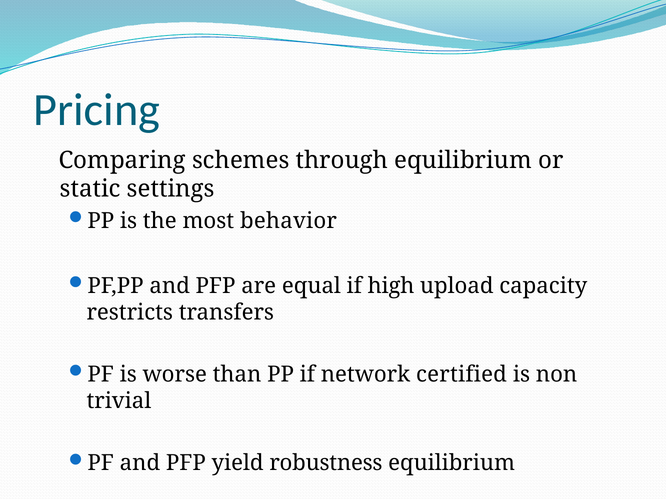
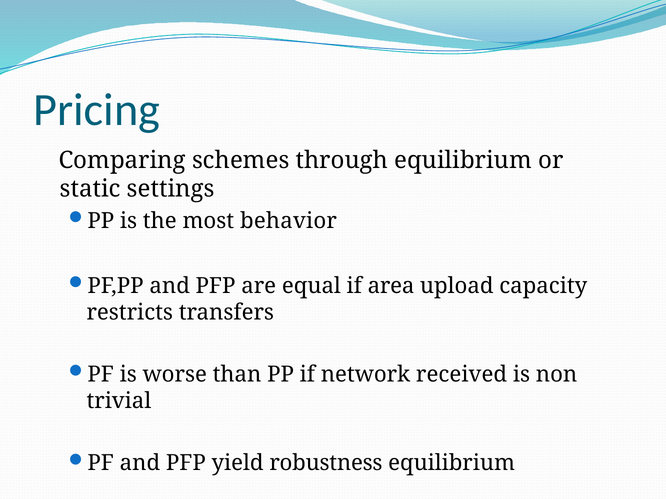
high: high -> area
certified: certified -> received
